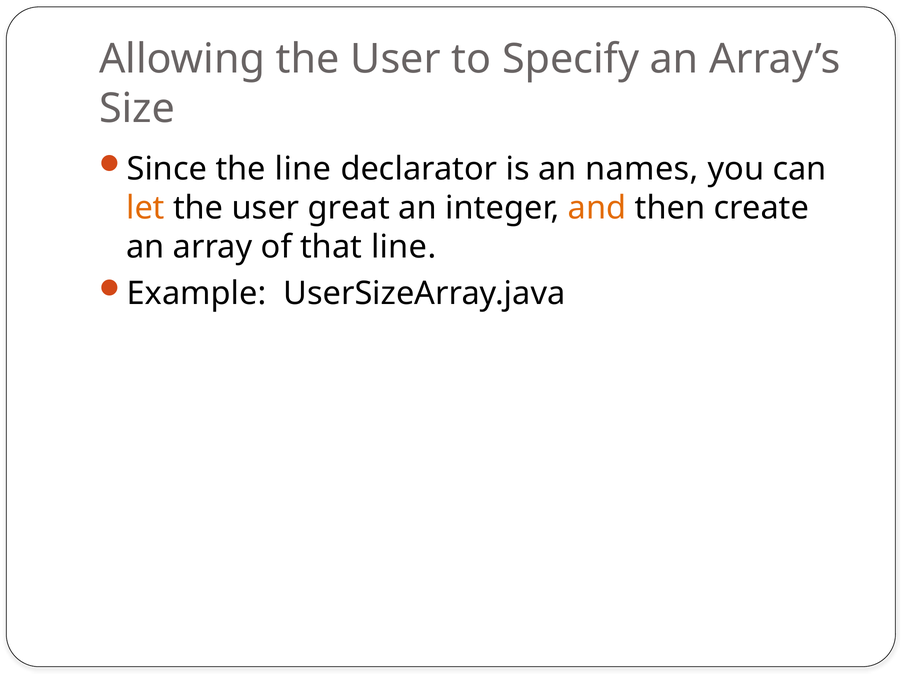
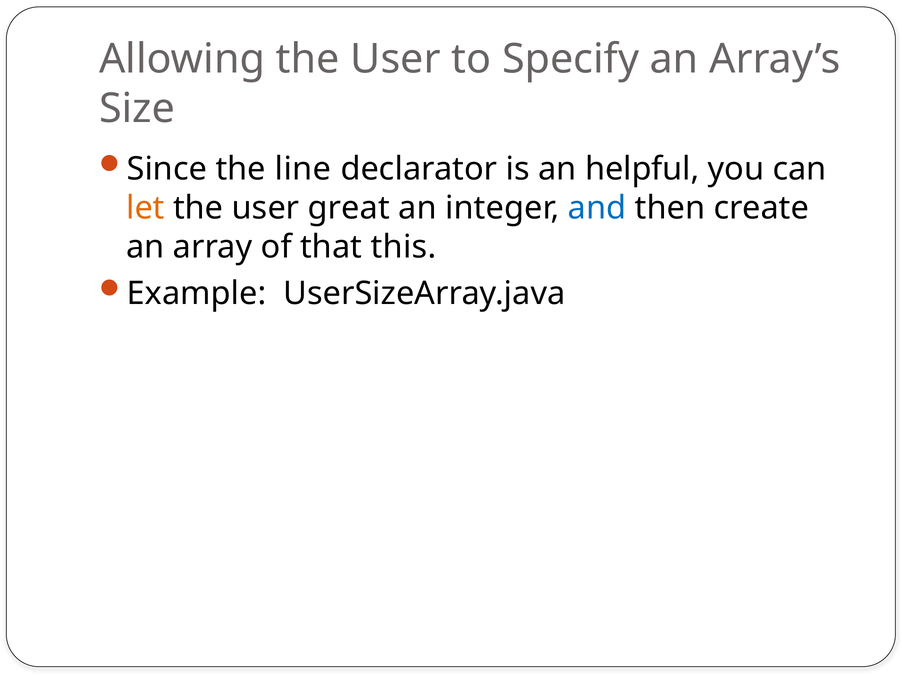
names: names -> helpful
and colour: orange -> blue
that line: line -> this
